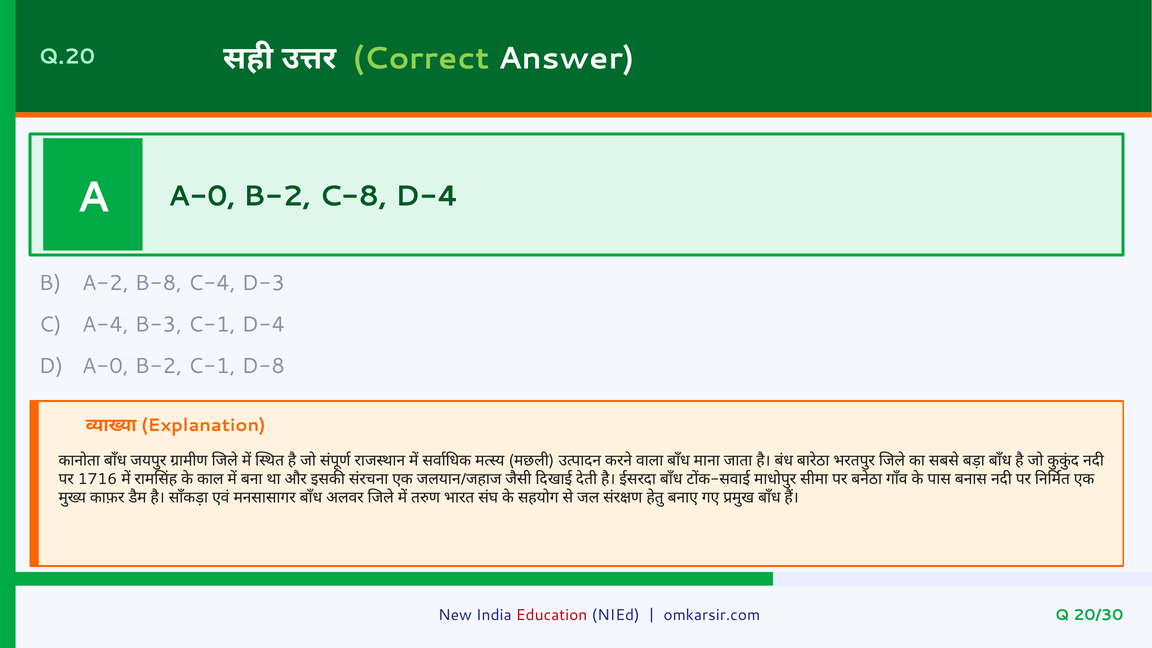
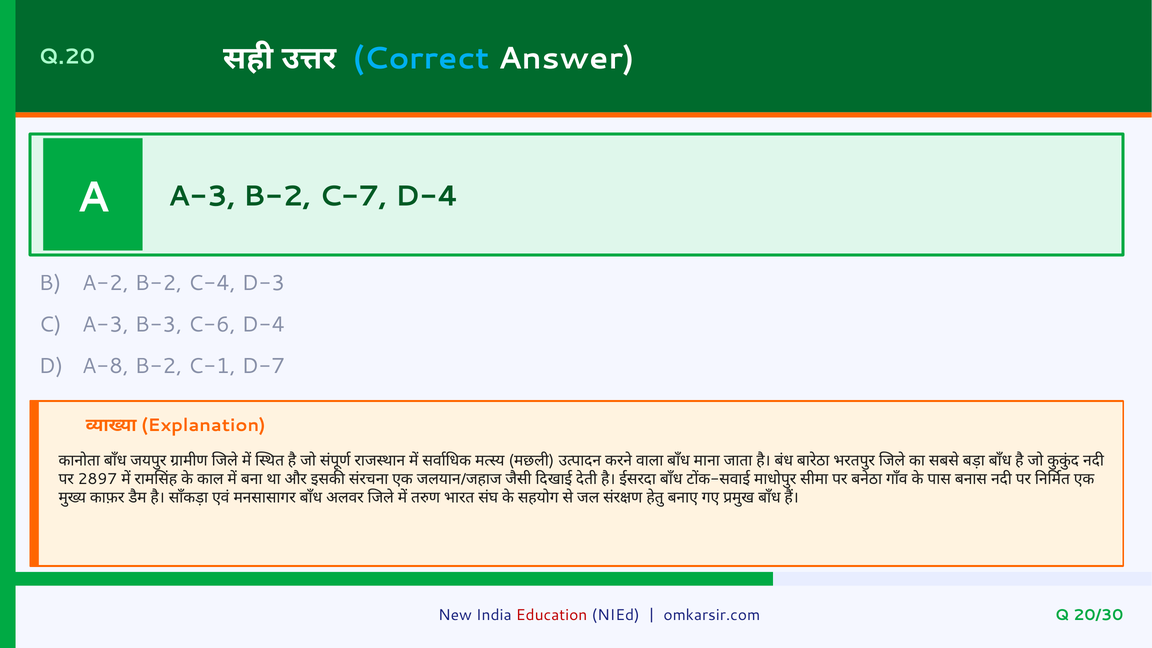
Correct colour: light green -> light blue
A A-0: A-0 -> A-3
C-8: C-8 -> C-7
A-2 B-8: B-8 -> B-2
C A-4: A-4 -> A-3
B-3 C-1: C-1 -> C-6
D A-0: A-0 -> A-8
D-8: D-8 -> D-7
1716: 1716 -> 2897
